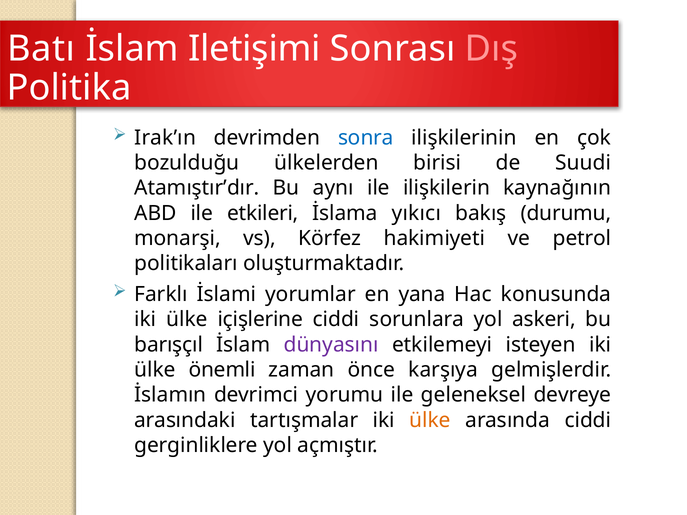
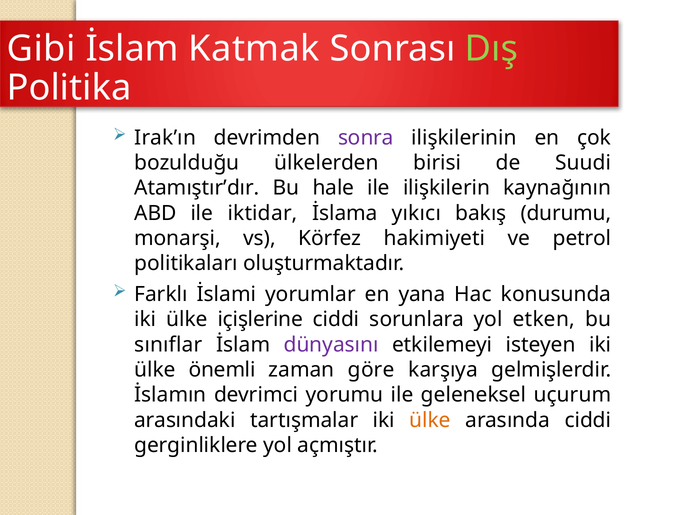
Batı: Batı -> Gibi
Iletişimi: Iletişimi -> Katmak
Dış colour: pink -> light green
sonra colour: blue -> purple
aynı: aynı -> hale
etkileri: etkileri -> iktidar
askeri: askeri -> etken
barışçıl: barışçıl -> sınıflar
önce: önce -> göre
devreye: devreye -> uçurum
